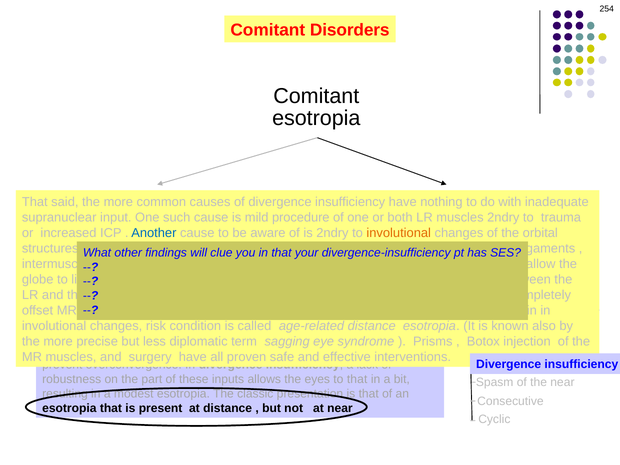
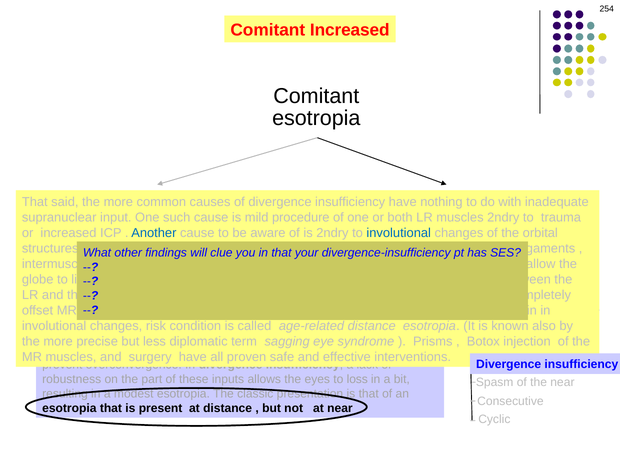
Comitant Disorders: Disorders -> Increased
involutional at (399, 233) colour: orange -> blue
to that: that -> loss
